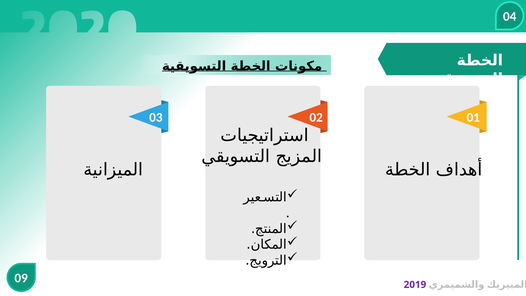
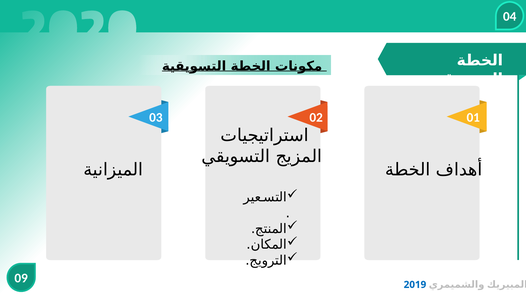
2019 colour: purple -> blue
